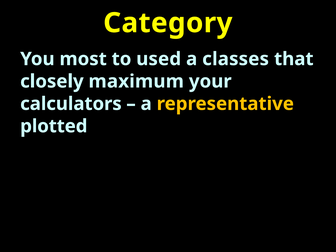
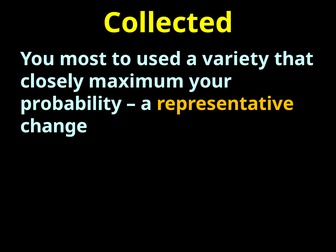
Category: Category -> Collected
classes: classes -> variety
calculators: calculators -> probability
plotted: plotted -> change
